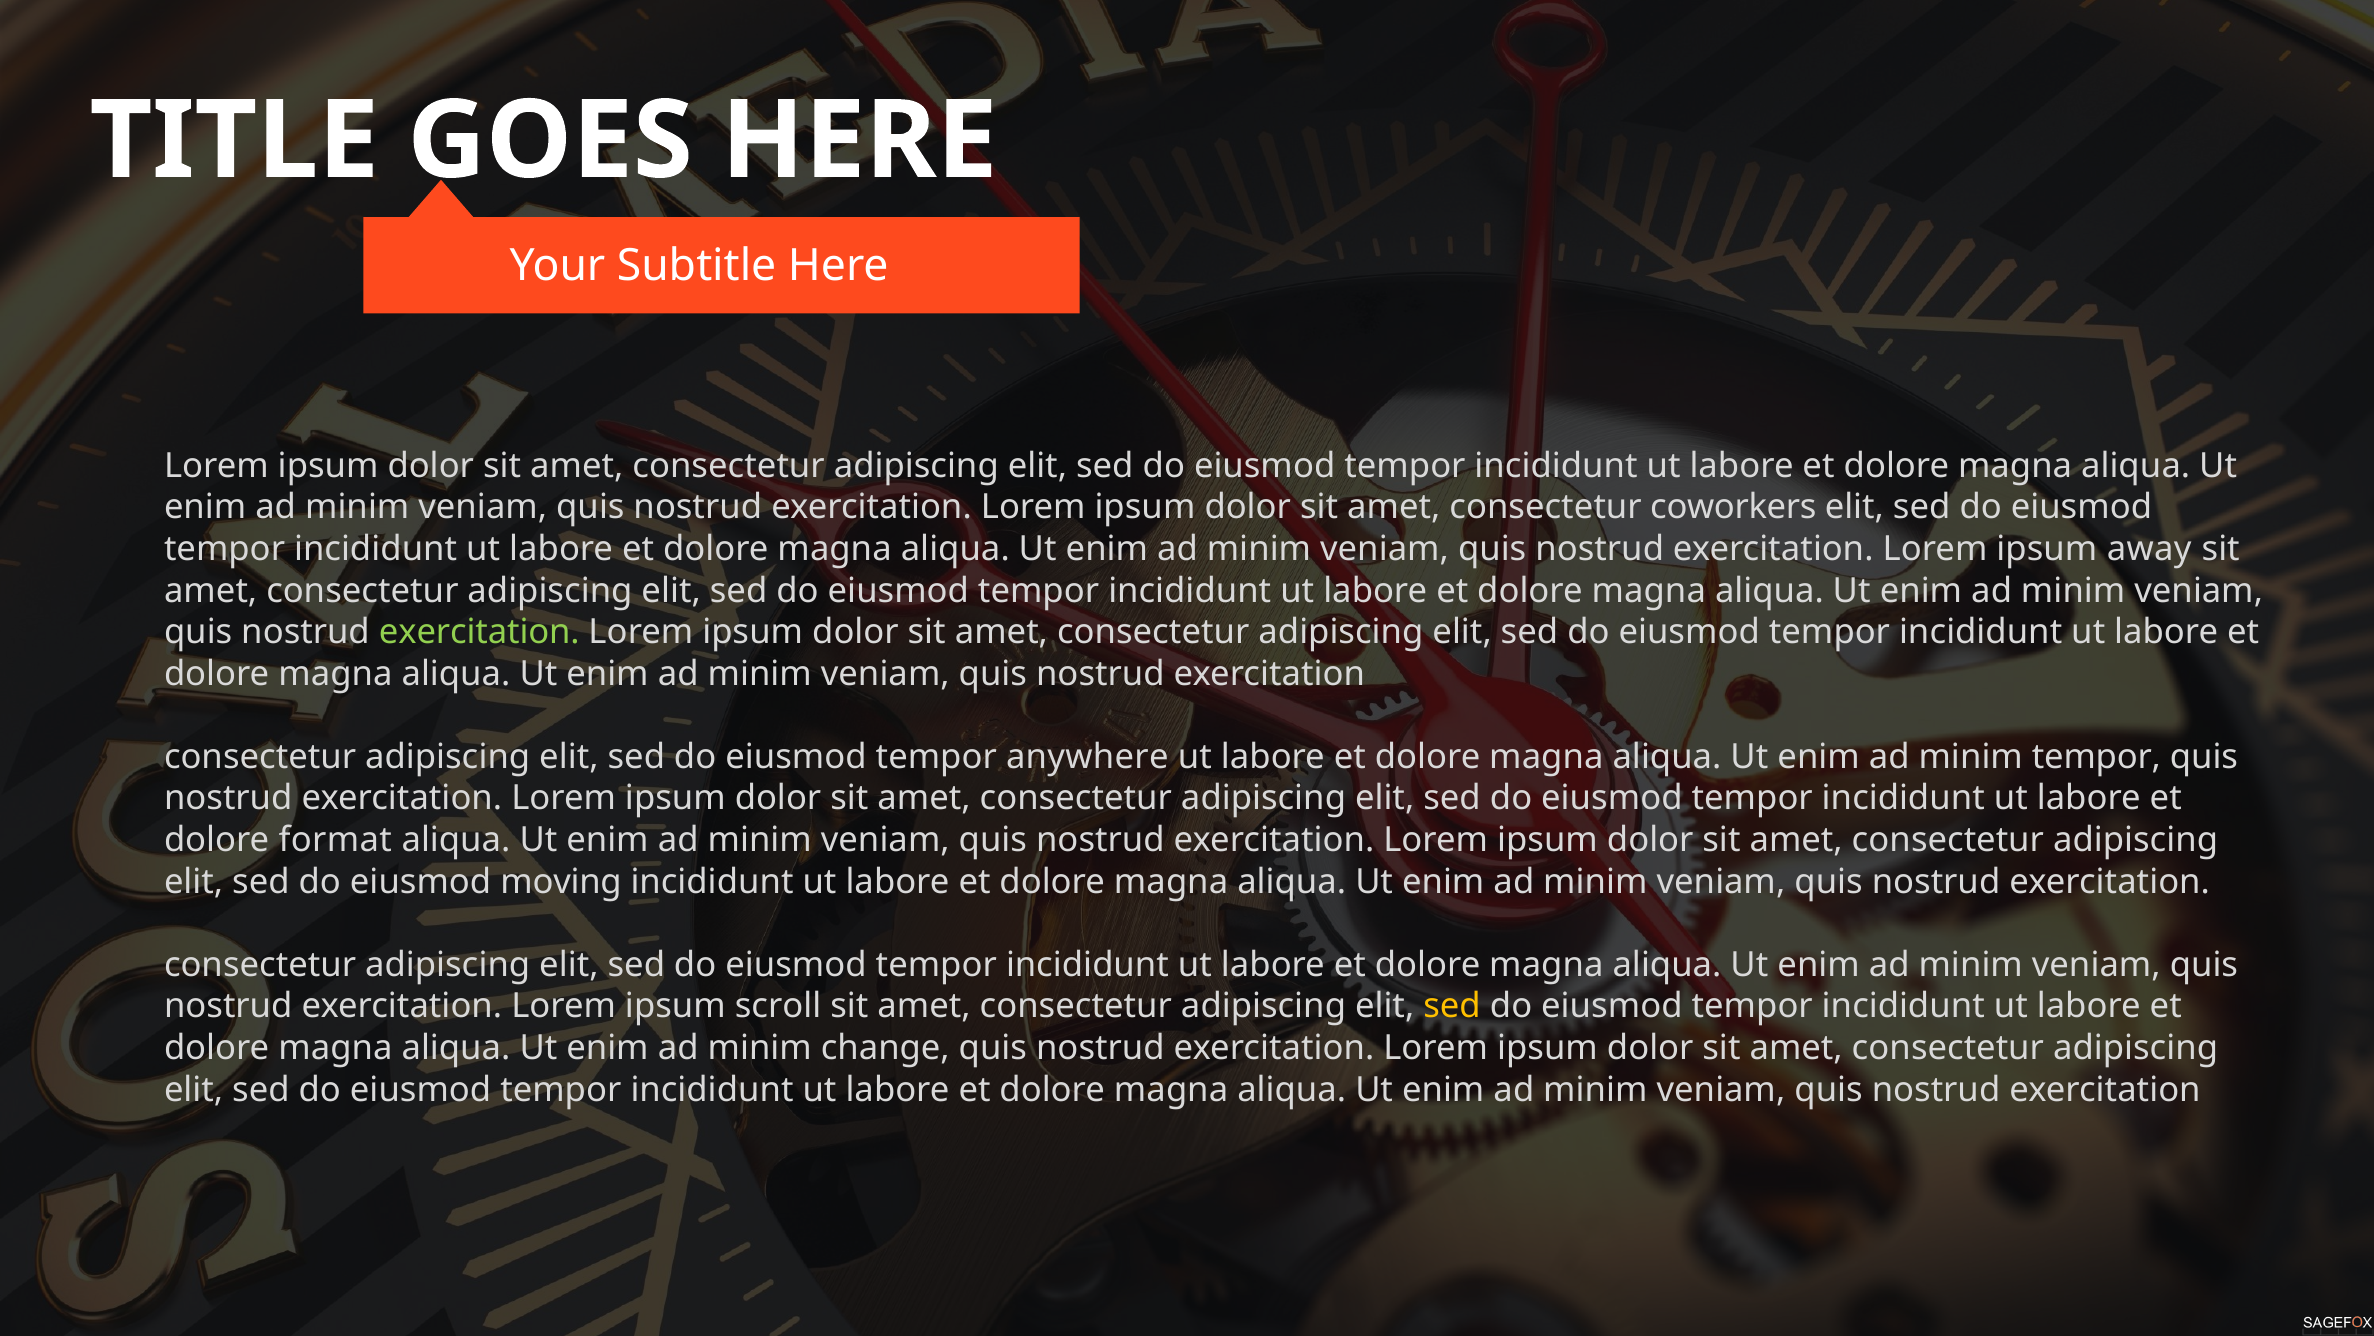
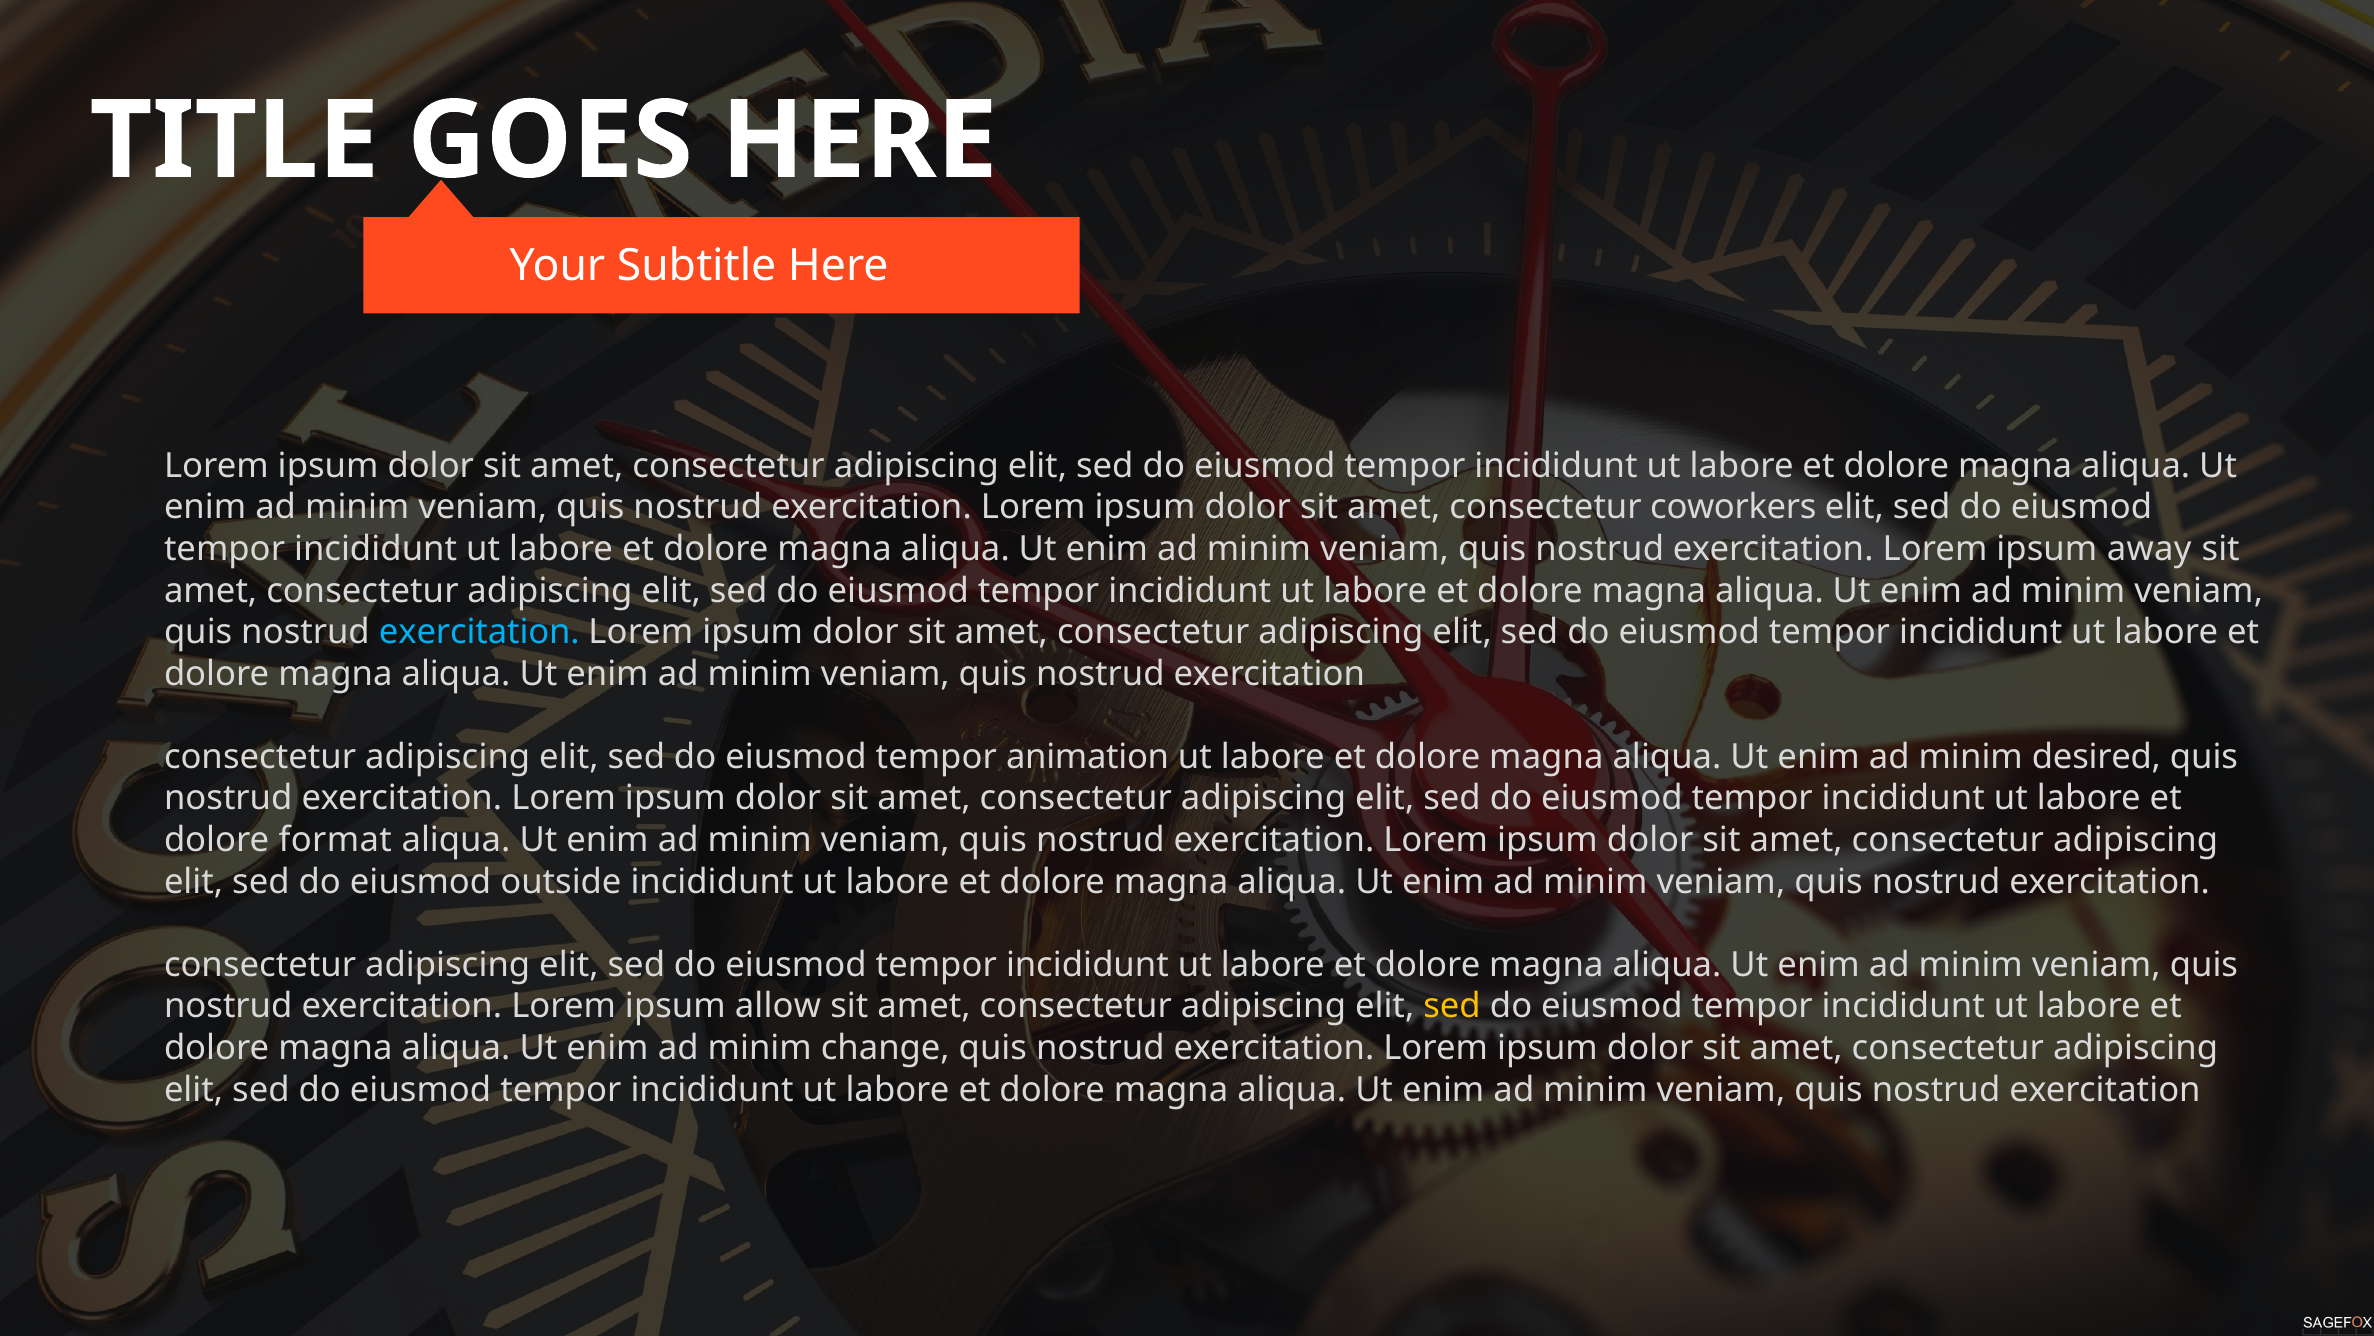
exercitation at (479, 632) colour: light green -> light blue
anywhere: anywhere -> animation
minim tempor: tempor -> desired
moving: moving -> outside
scroll: scroll -> allow
